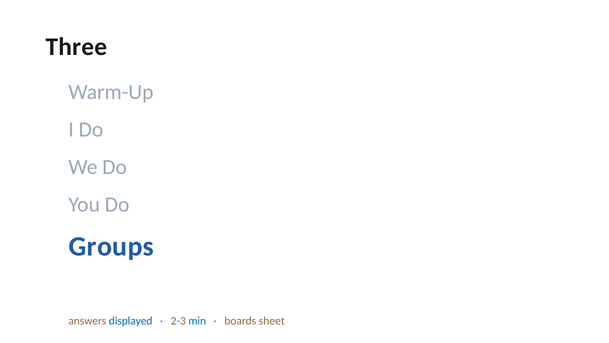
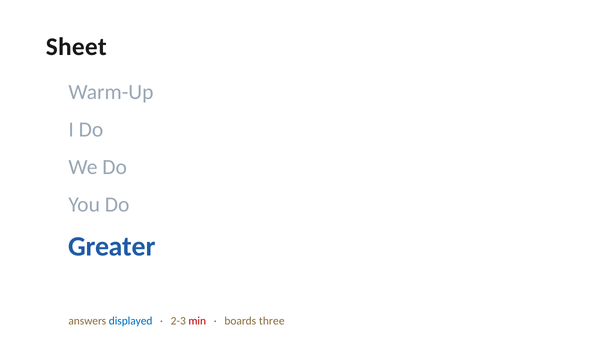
Three: Three -> Sheet
Groups: Groups -> Greater
min colour: blue -> red
sheet: sheet -> three
